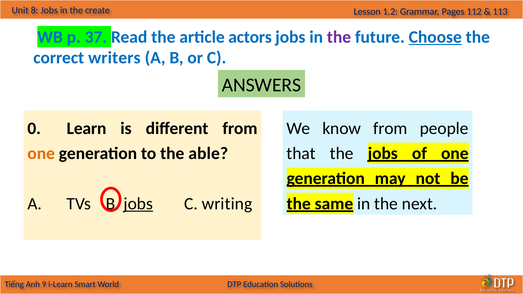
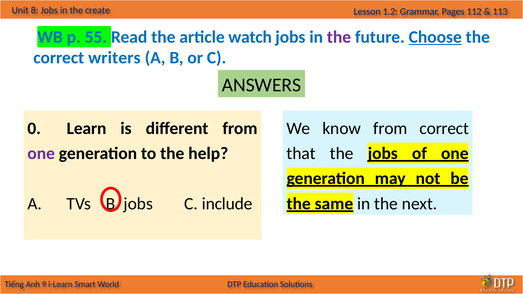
37: 37 -> 55
actors: actors -> watch
from people: people -> correct
one at (41, 153) colour: orange -> purple
able: able -> help
jobs at (138, 204) underline: present -> none
writing: writing -> include
